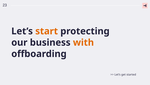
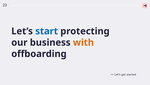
start colour: orange -> blue
